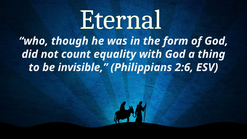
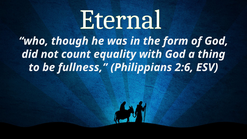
invisible: invisible -> fullness
